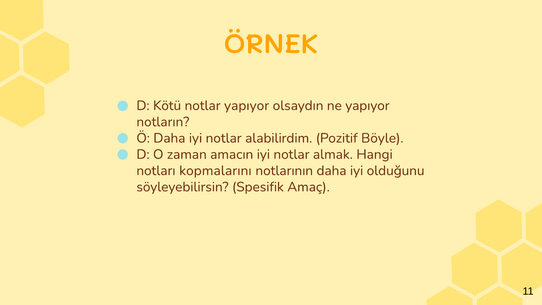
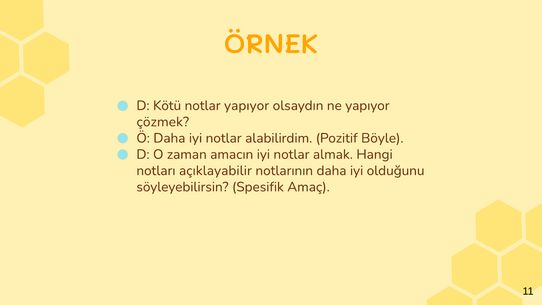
notların: notların -> çözmek
kopmalarını: kopmalarını -> açıklayabilir
